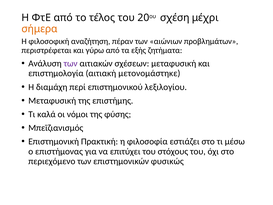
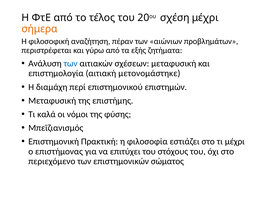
των at (71, 63) colour: purple -> blue
λεξιλογίου: λεξιλογίου -> επιστημών
τι μέσω: μέσω -> μέχρι
φυσικώς: φυσικώς -> σώματος
